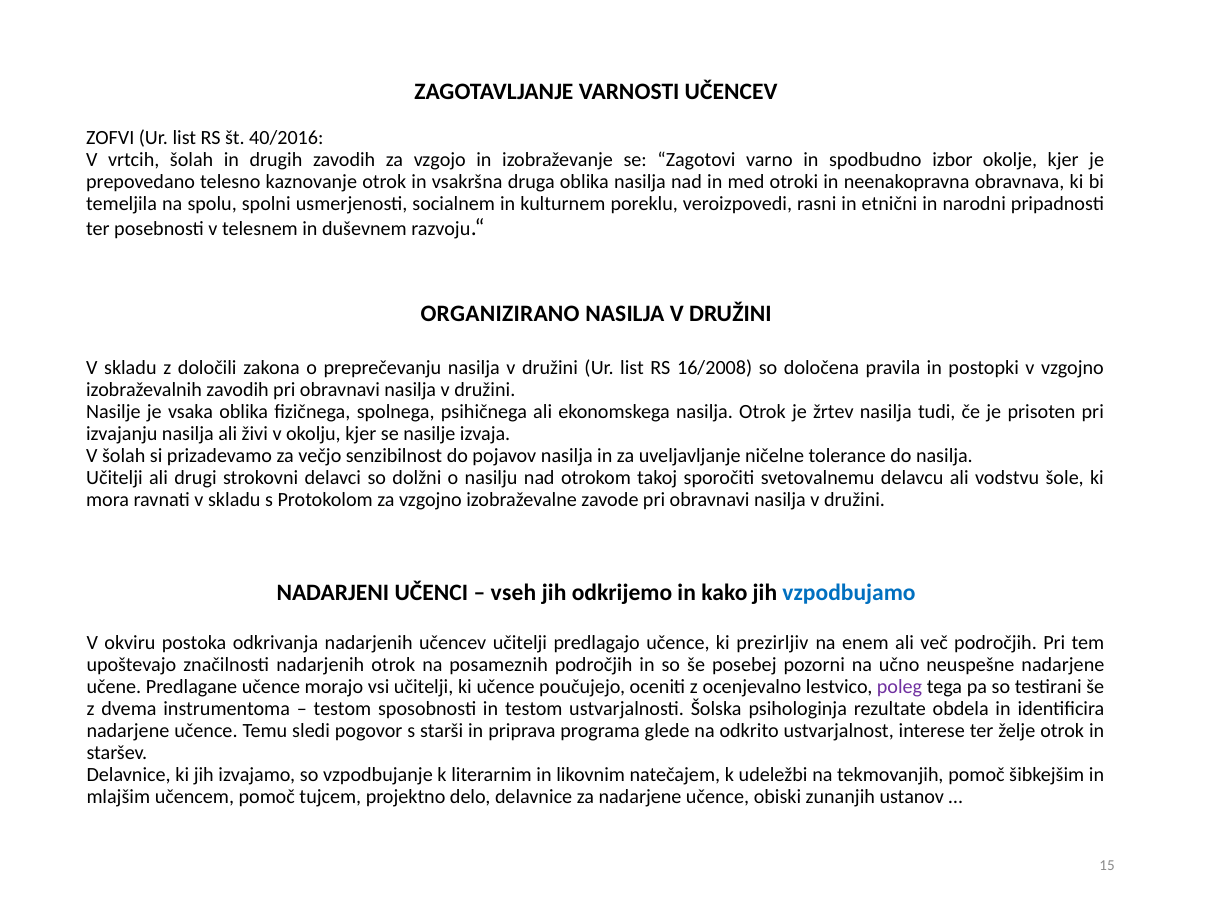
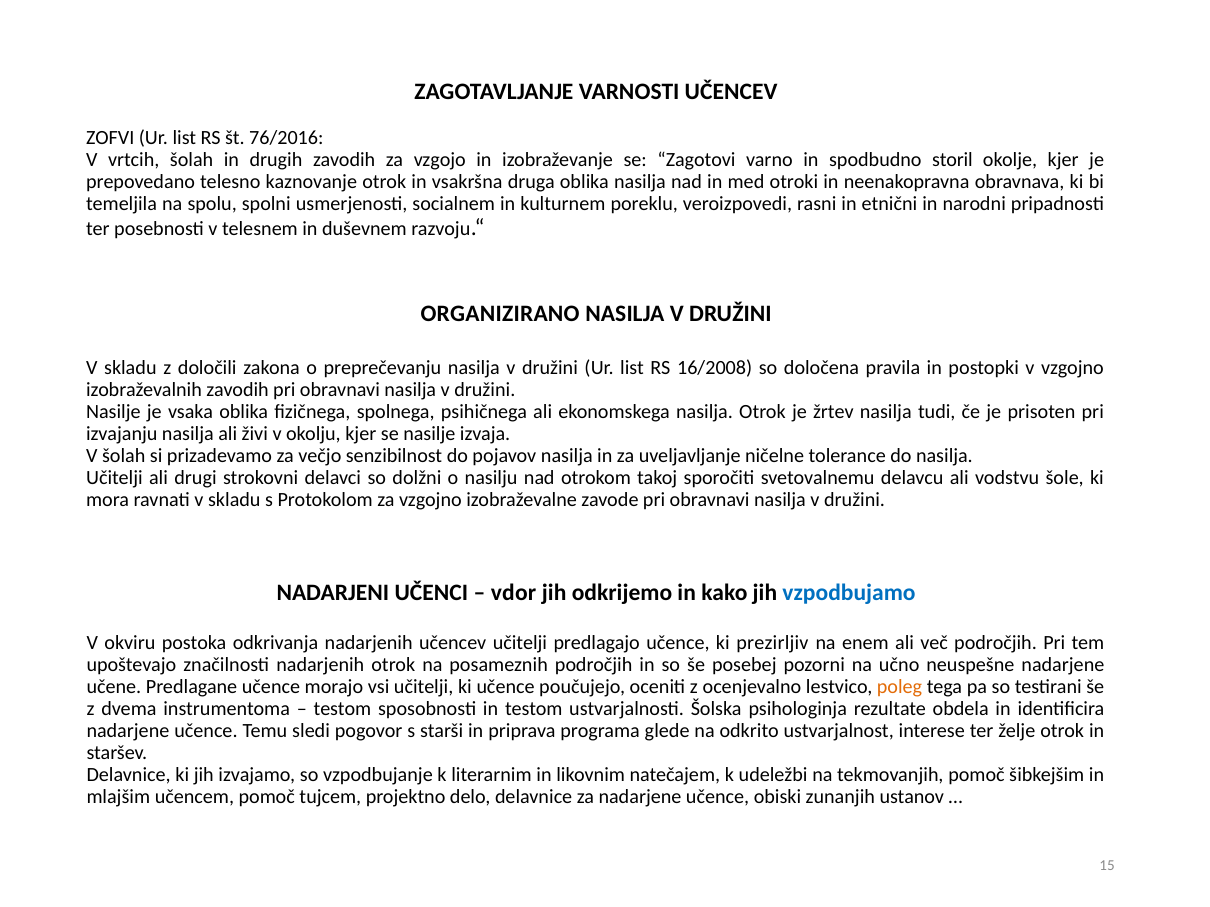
40/2016: 40/2016 -> 76/2016
izbor: izbor -> storil
vseh: vseh -> vdor
poleg colour: purple -> orange
